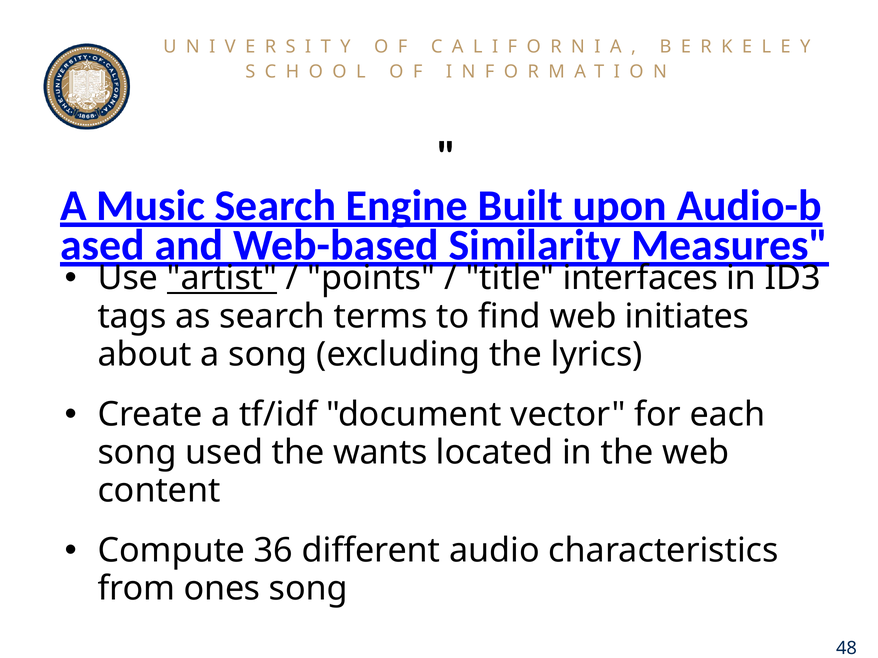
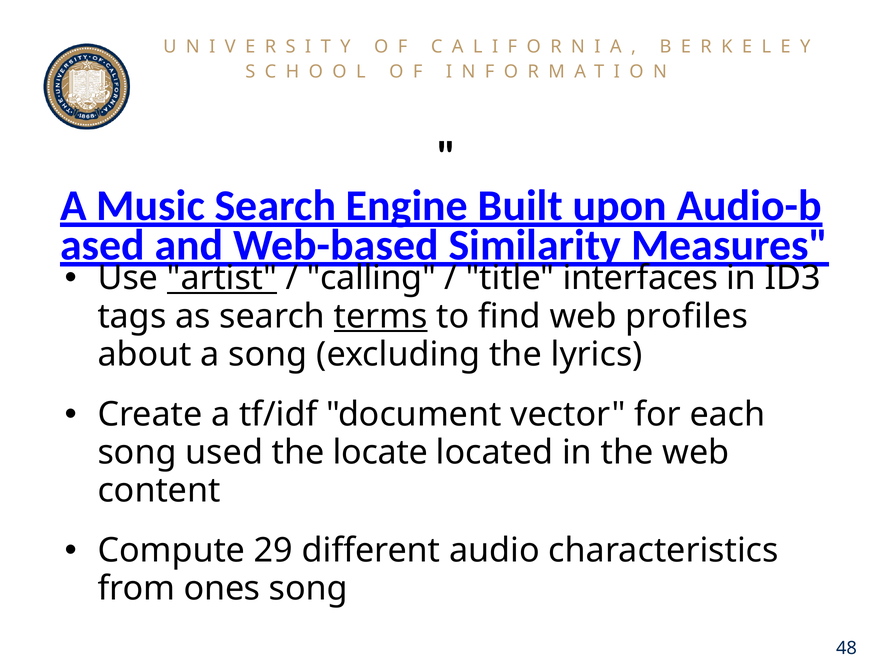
points: points -> calling
terms underline: none -> present
initiates: initiates -> profiles
wants: wants -> locate
36: 36 -> 29
